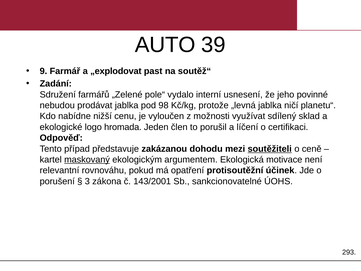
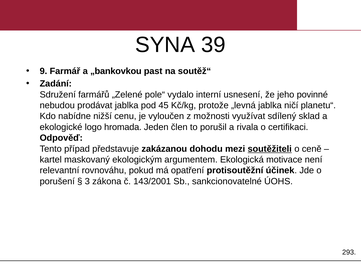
AUTO: AUTO -> SYNA
„explodovat: „explodovat -> „bankovkou
98: 98 -> 45
líčení: líčení -> rivala
maskovaný underline: present -> none
